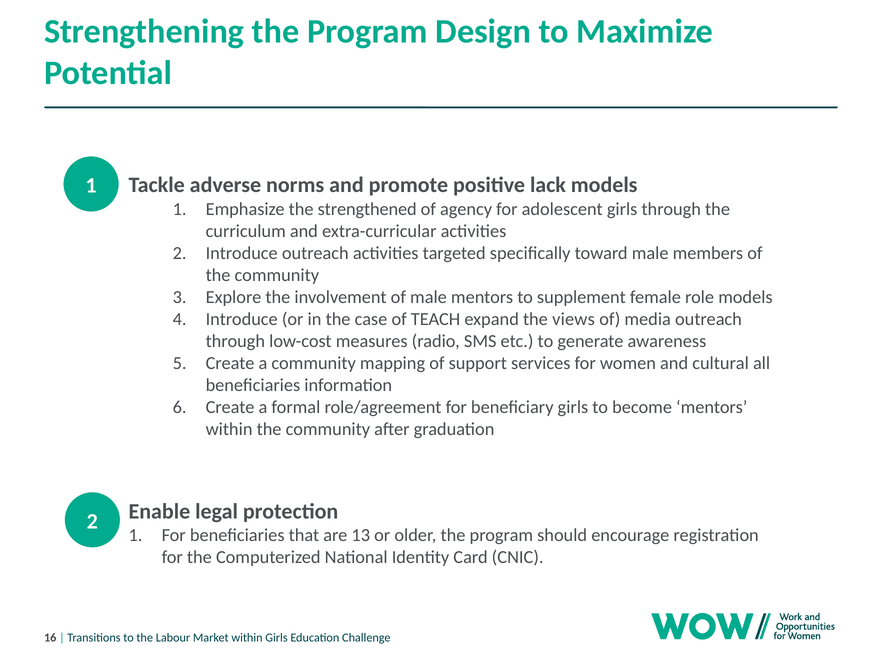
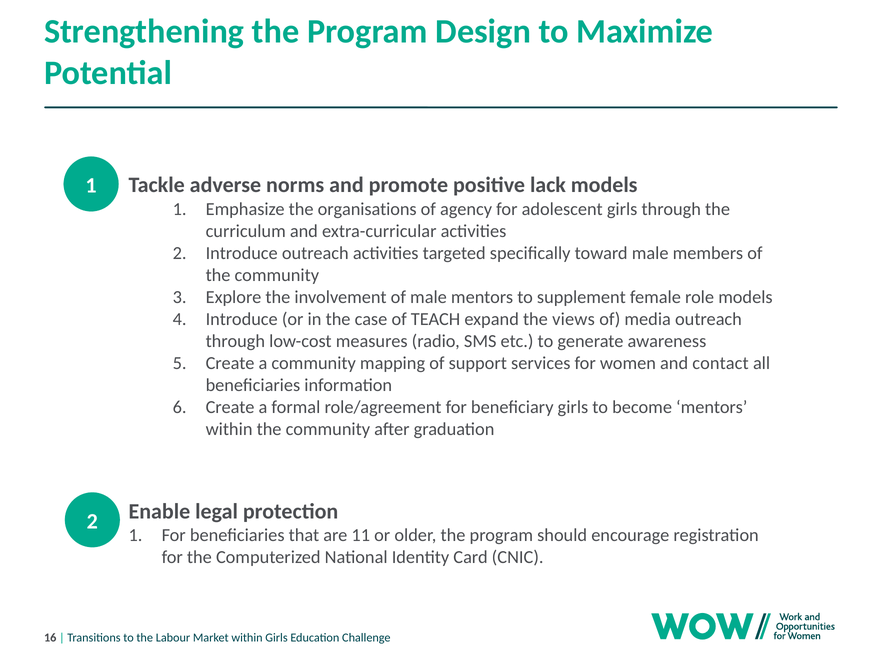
strengthened: strengthened -> organisations
cultural: cultural -> contact
13: 13 -> 11
